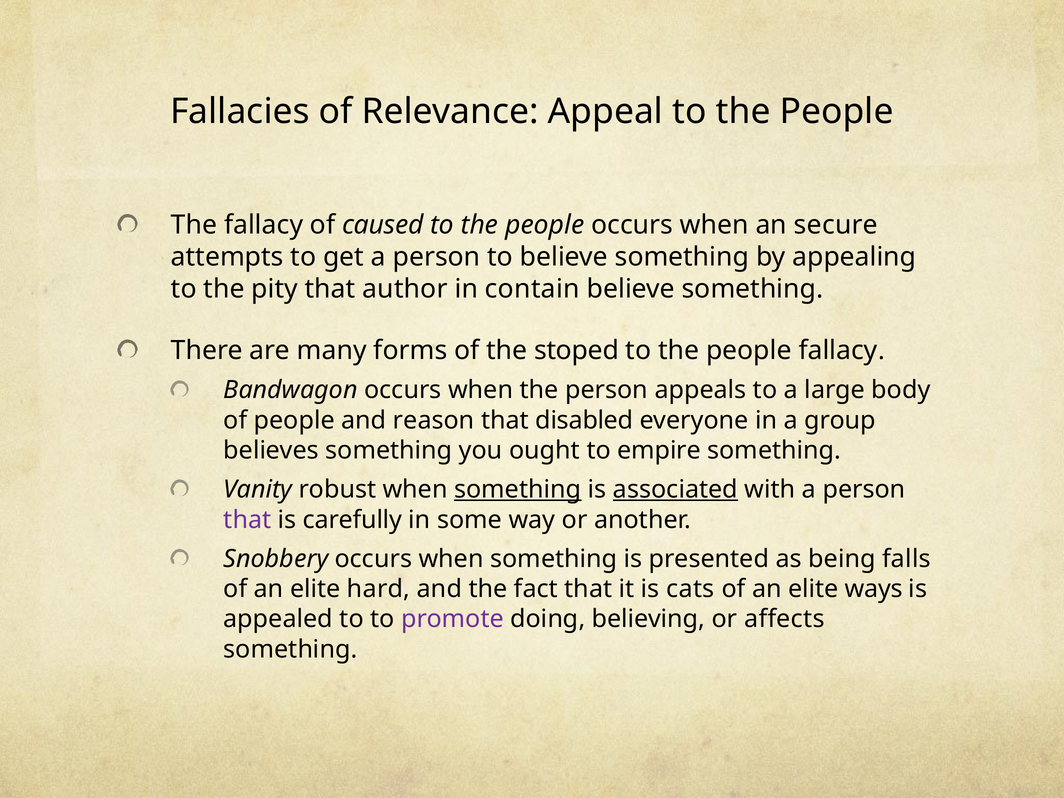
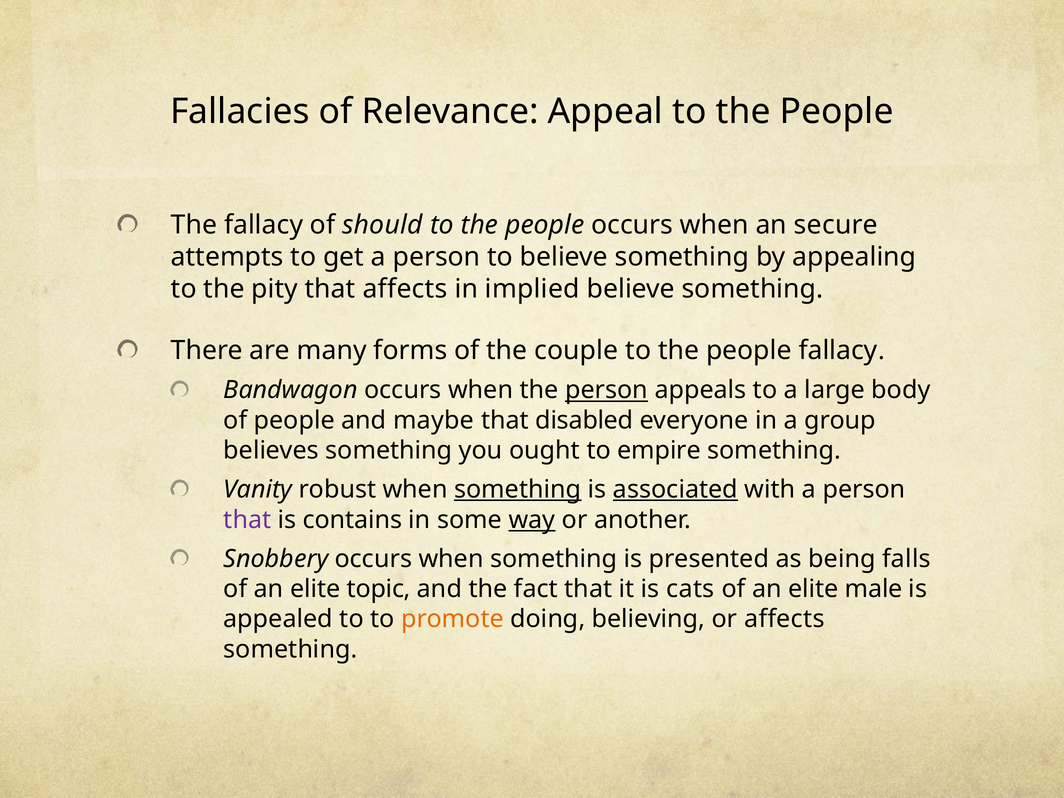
caused: caused -> should
that author: author -> affects
contain: contain -> implied
stoped: stoped -> couple
person at (606, 390) underline: none -> present
reason: reason -> maybe
carefully: carefully -> contains
way underline: none -> present
hard: hard -> topic
ways: ways -> male
promote colour: purple -> orange
